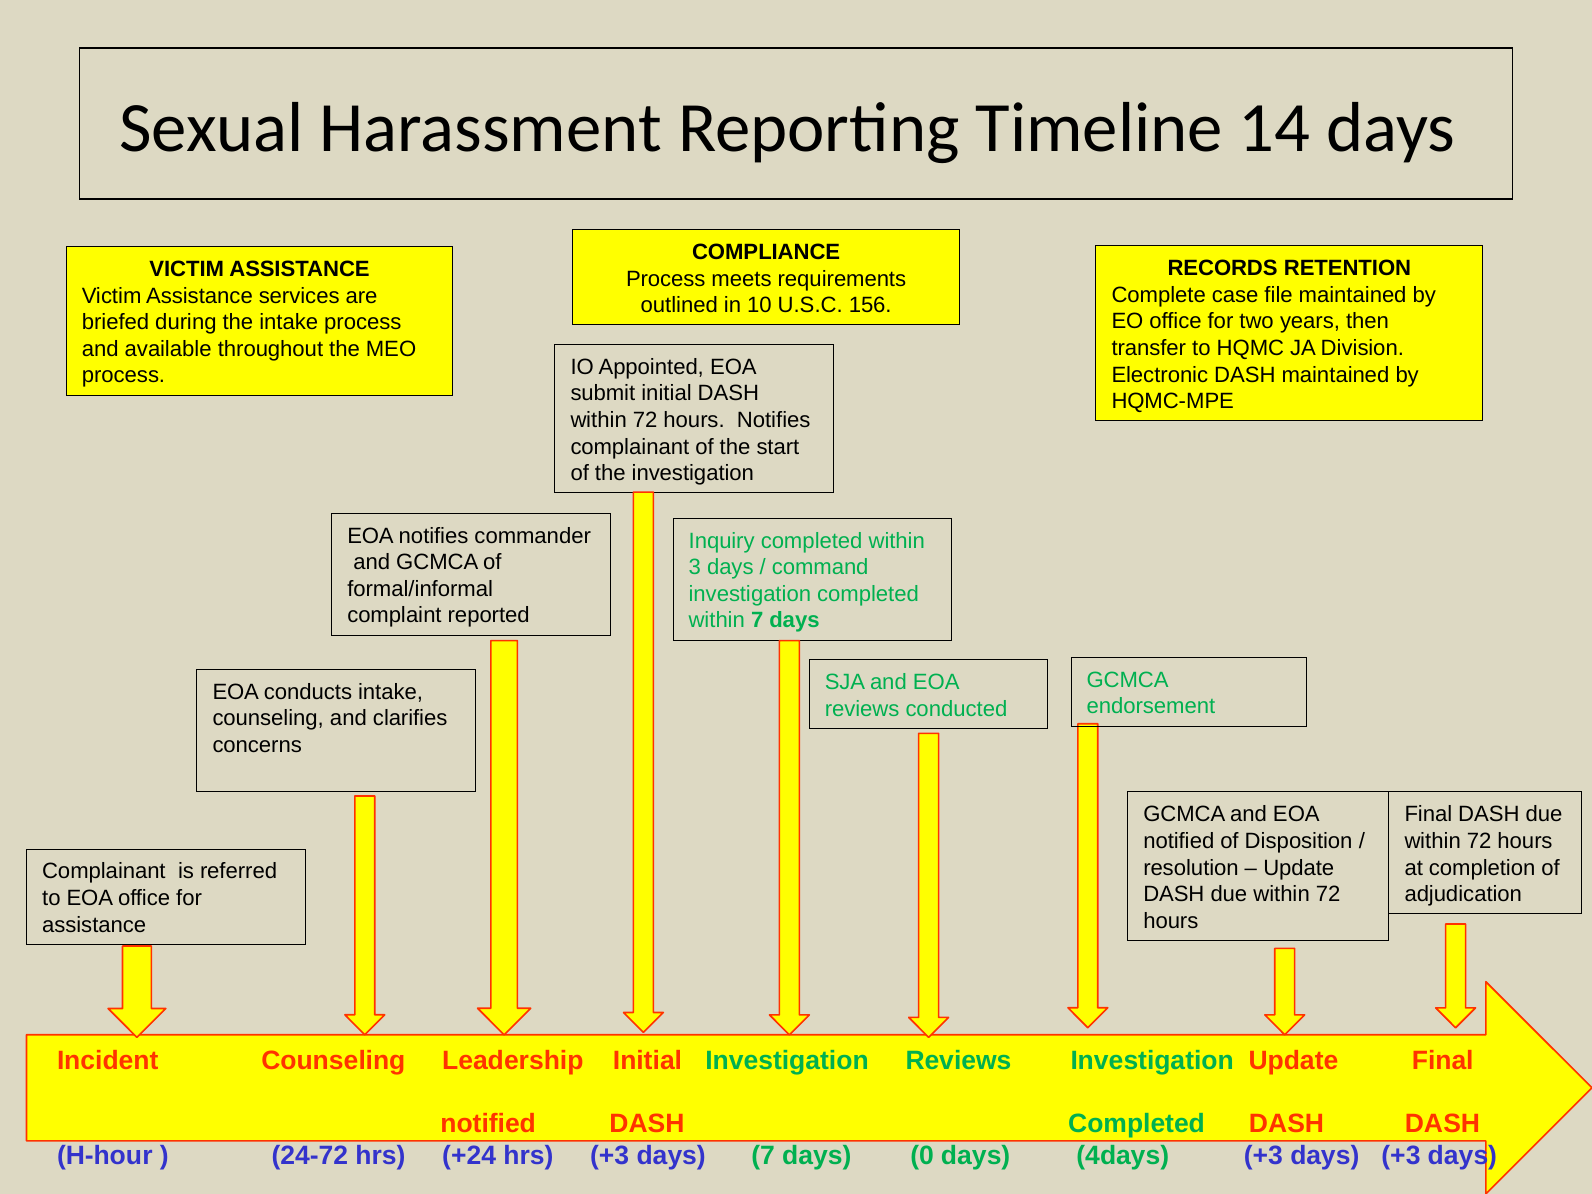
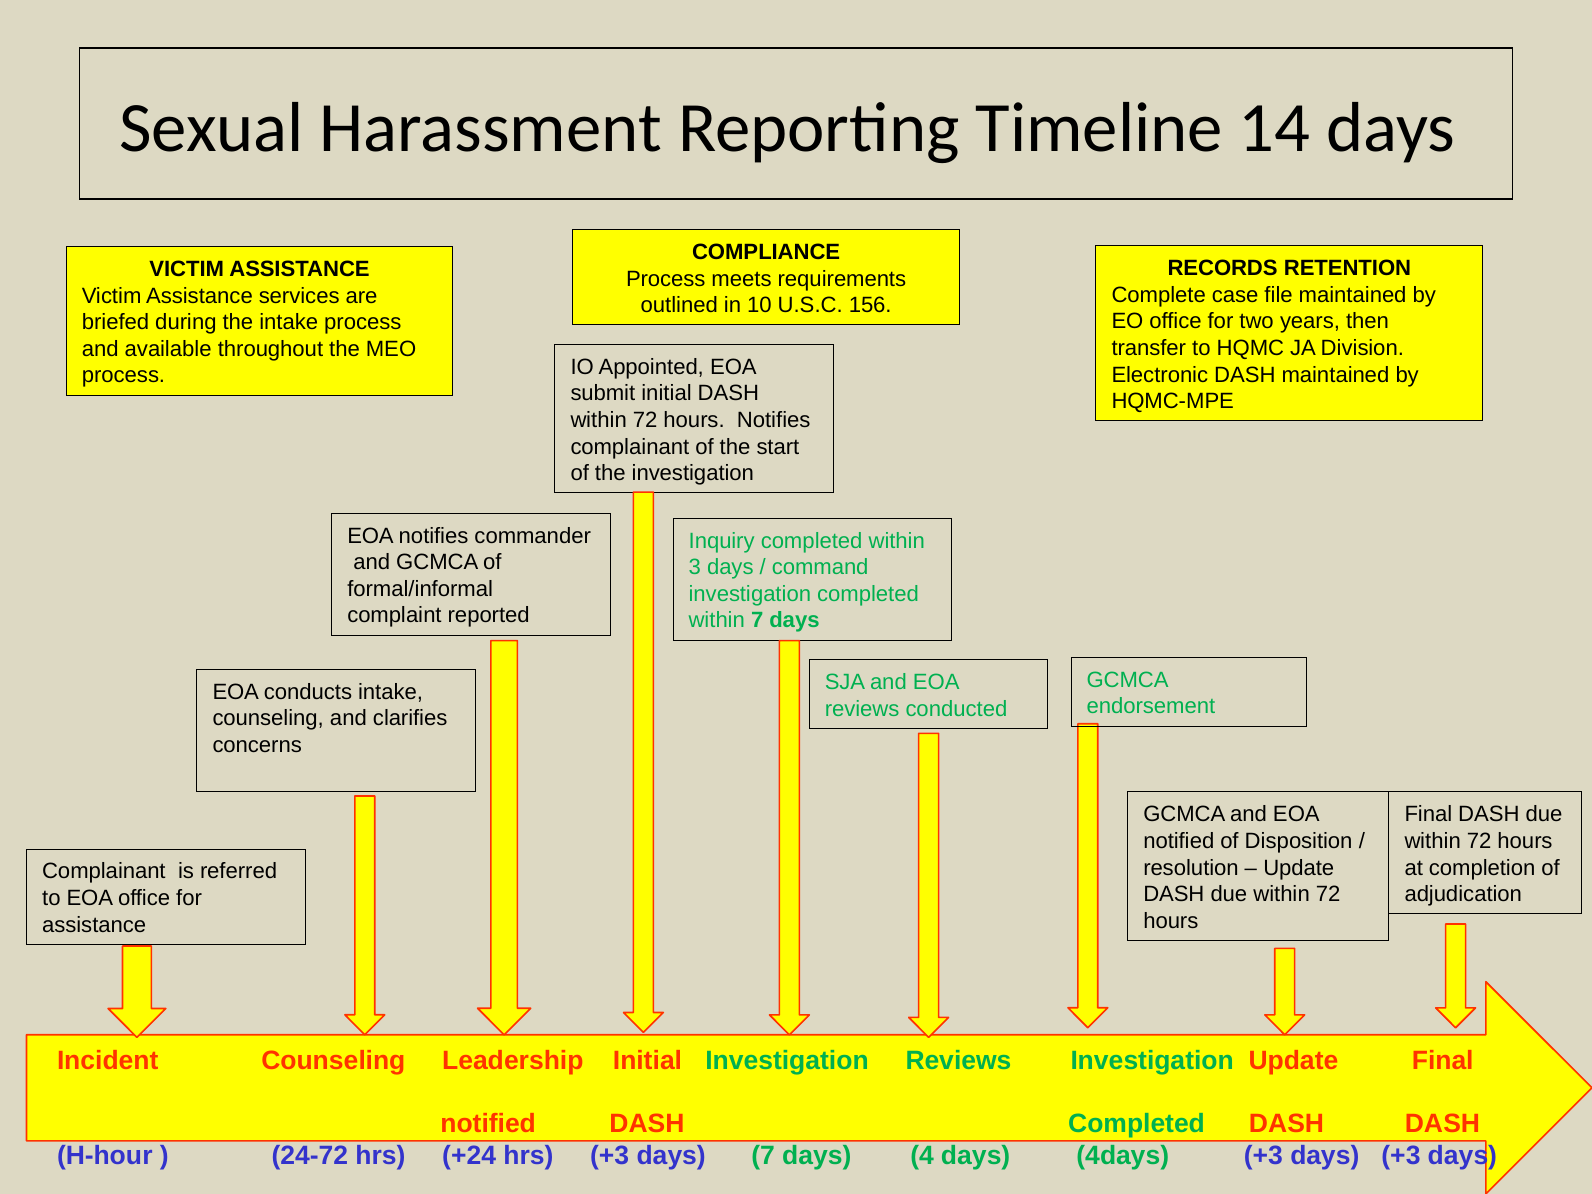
0: 0 -> 4
